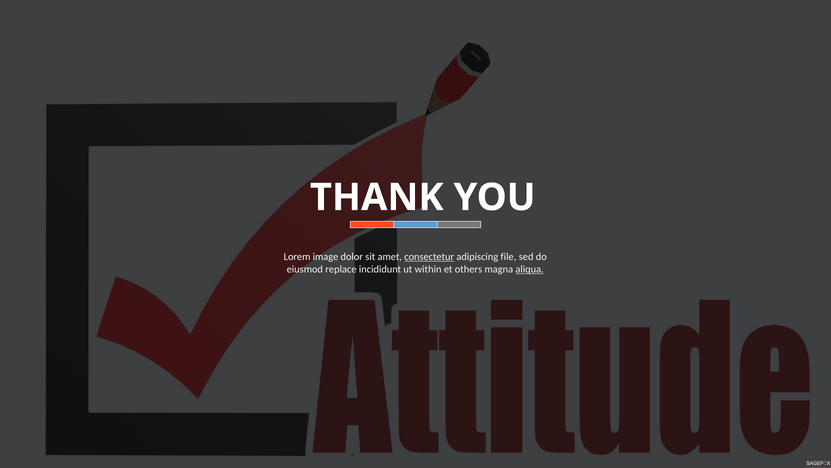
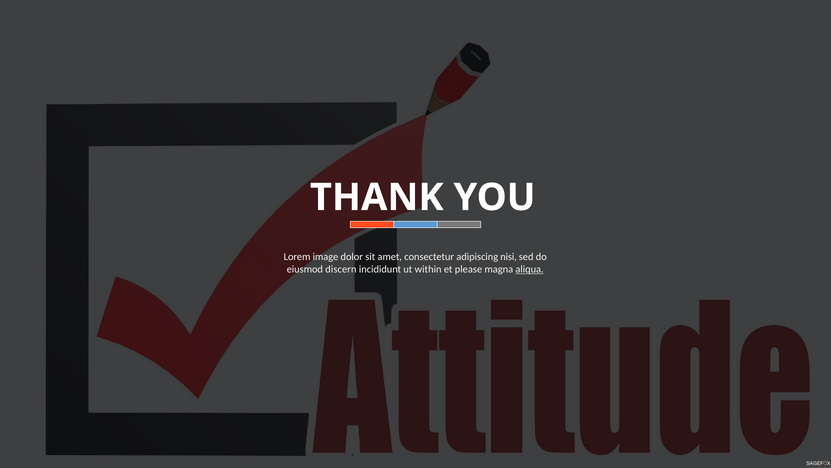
consectetur underline: present -> none
file: file -> nisi
replace: replace -> discern
others: others -> please
